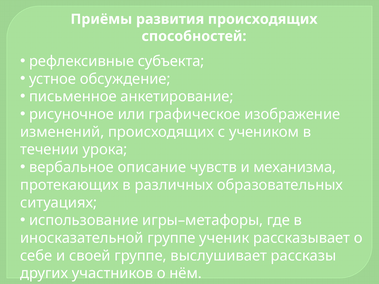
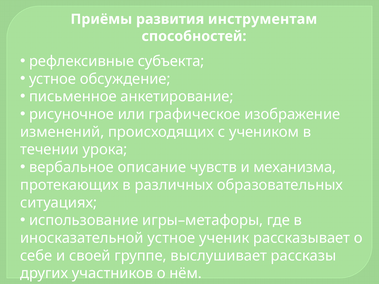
развития происходящих: происходящих -> инструментам
иносказательной группе: группе -> устное
